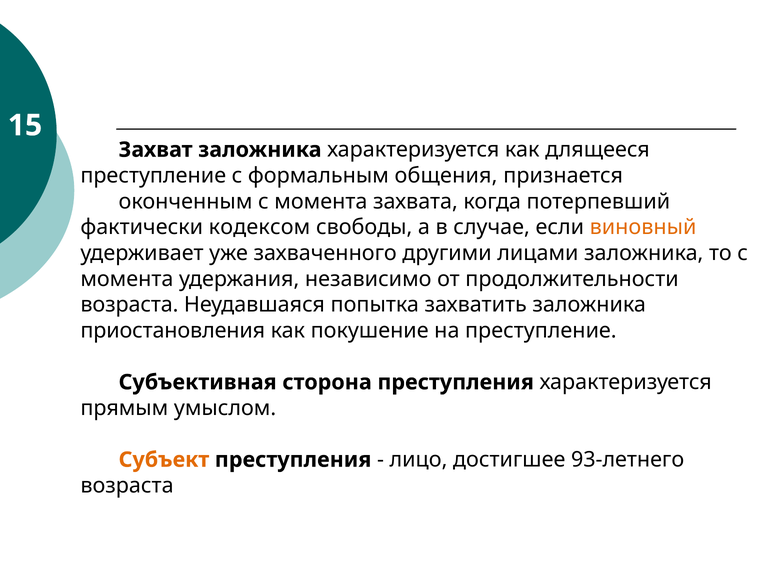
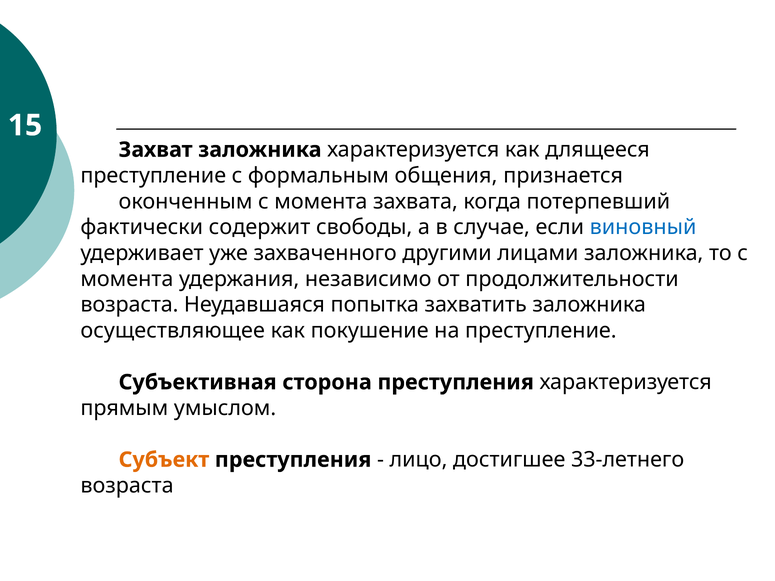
кодексом: кодексом -> содержит
виновный colour: orange -> blue
приостановления: приостановления -> осуществляющее
93-летнего: 93-летнего -> 33-летнего
